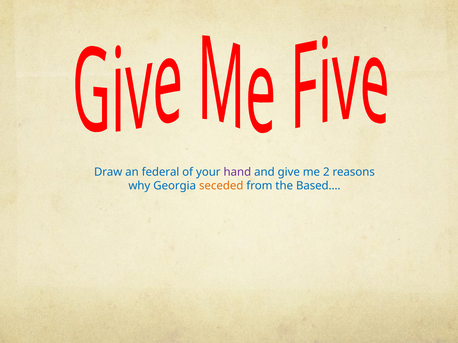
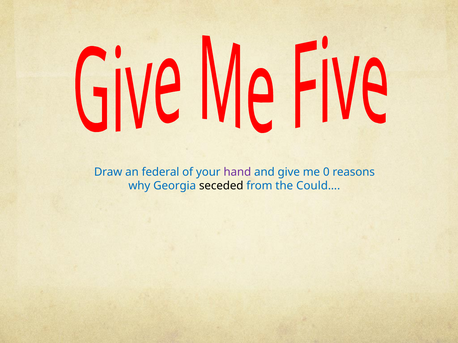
2: 2 -> 0
seceded colour: orange -> black
Based…: Based… -> Could…
